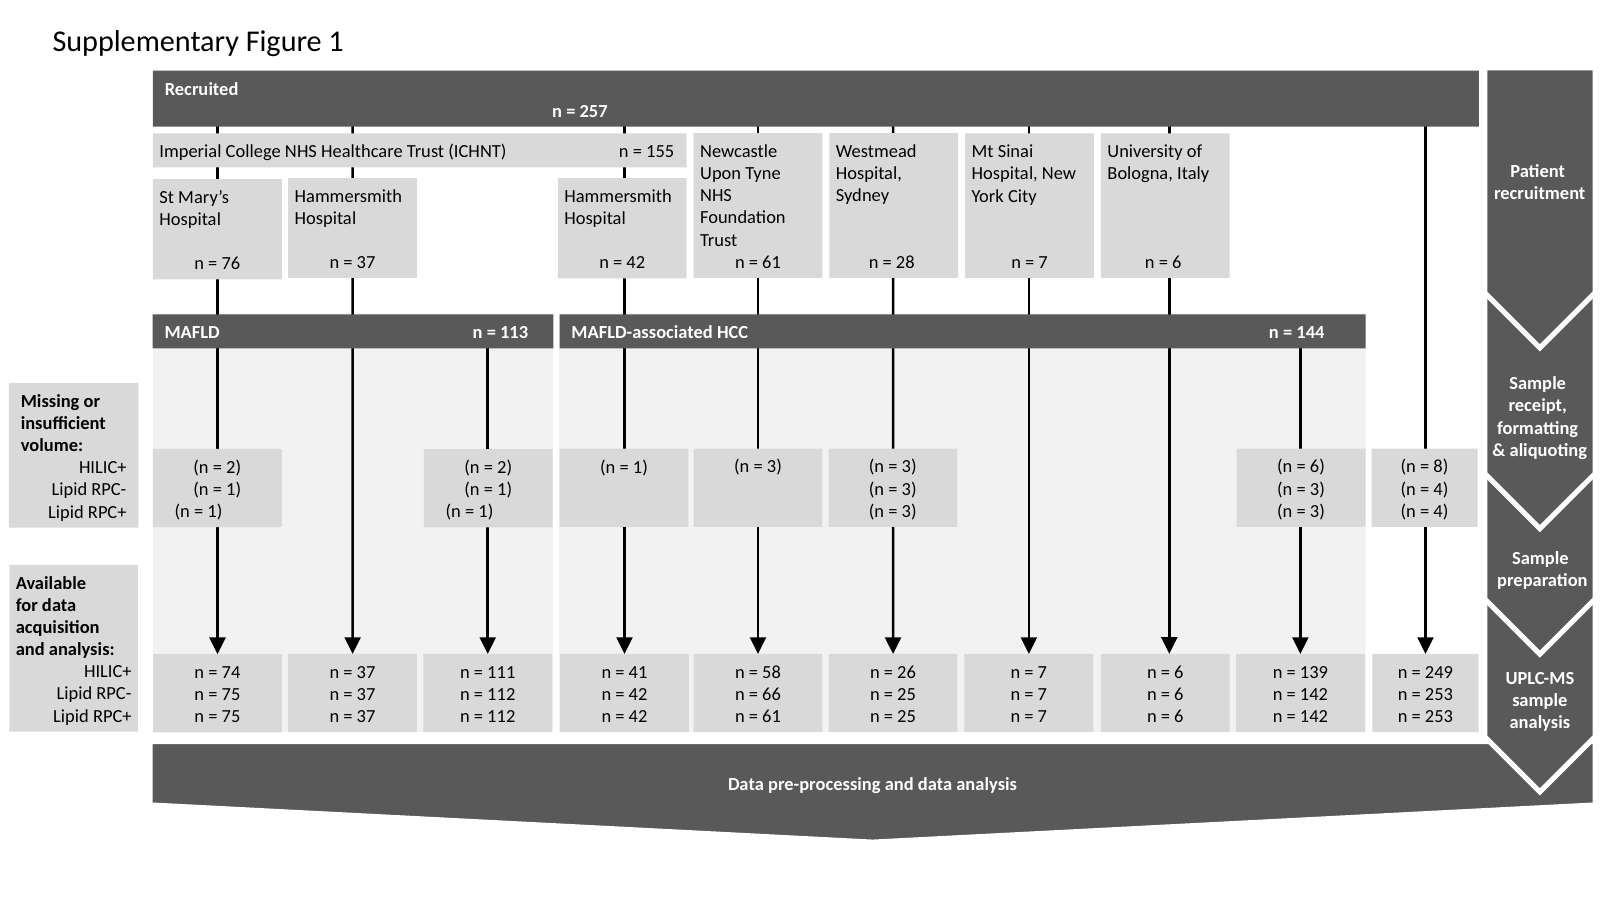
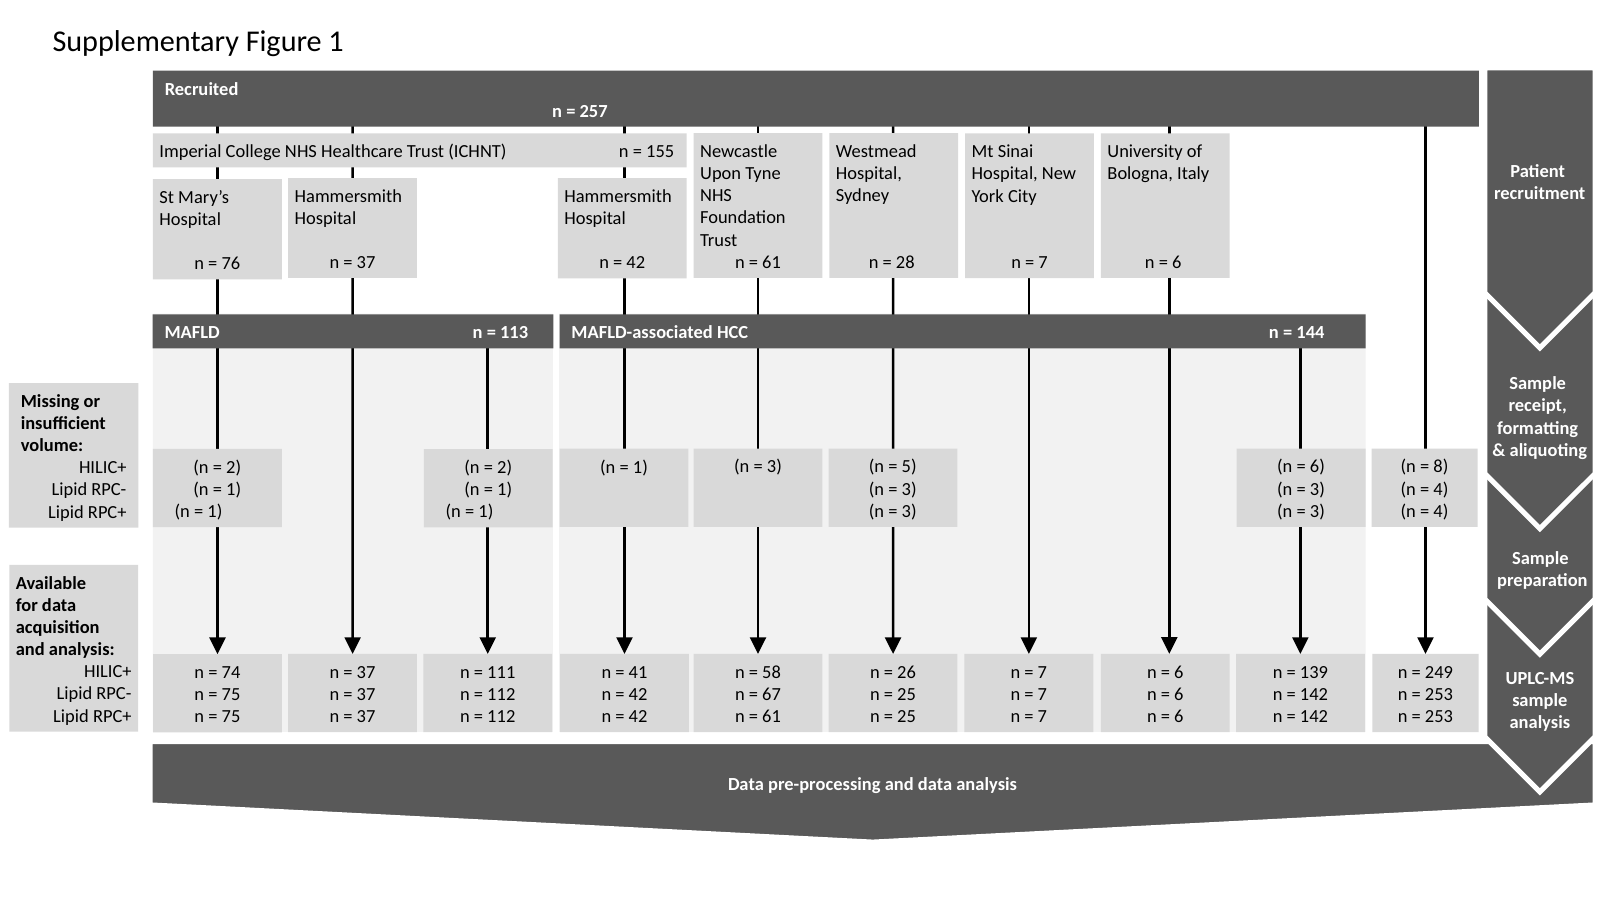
3 at (909, 467): 3 -> 5
66: 66 -> 67
